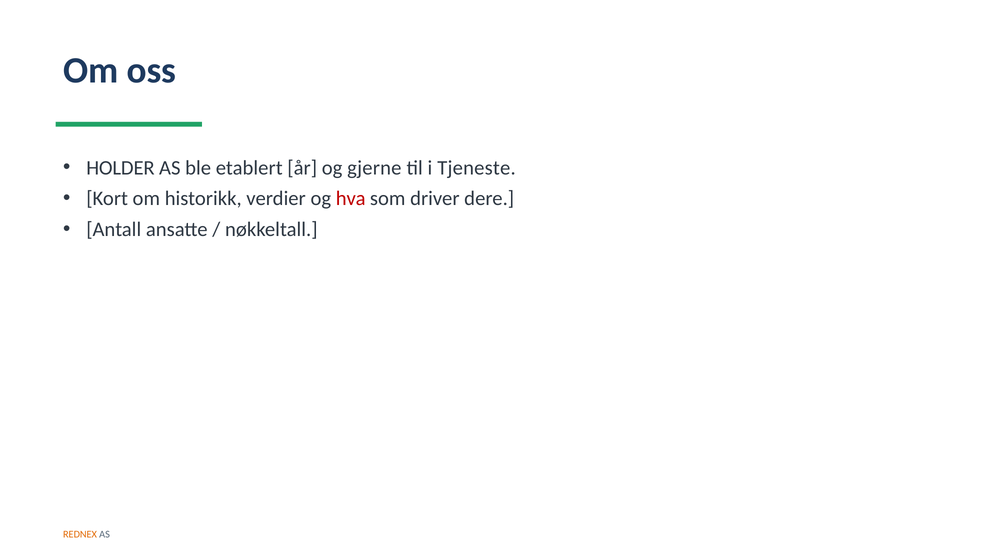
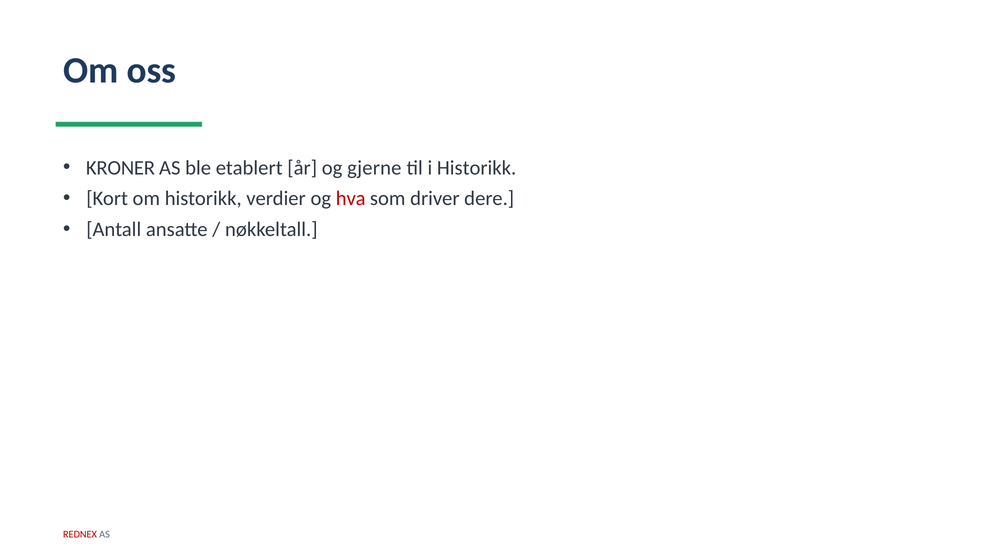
HOLDER: HOLDER -> KRONER
i Tjeneste: Tjeneste -> Historikk
REDNEX colour: orange -> red
